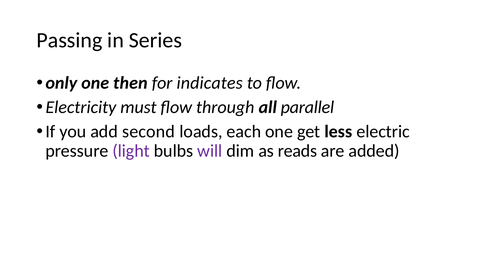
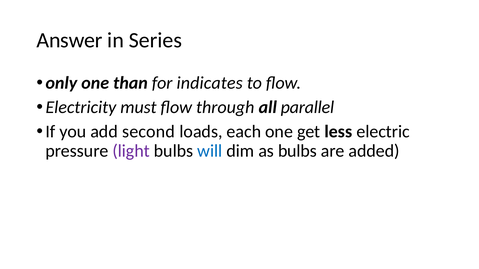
Passing: Passing -> Answer
then: then -> than
will colour: purple -> blue
as reads: reads -> bulbs
